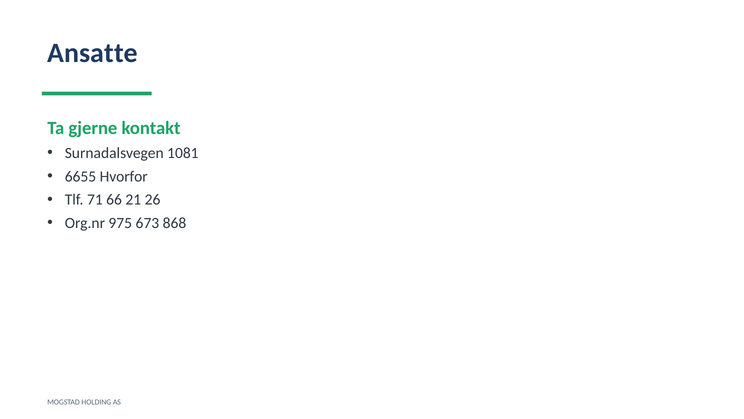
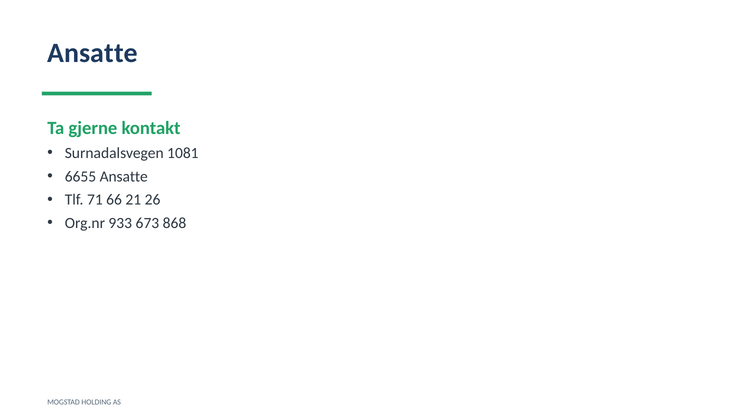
6655 Hvorfor: Hvorfor -> Ansatte
975: 975 -> 933
